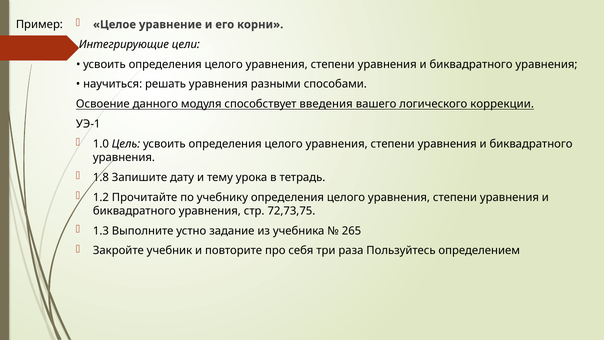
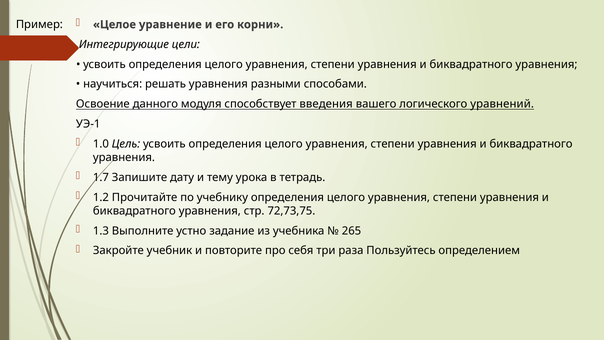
коррекции: коррекции -> уравнений
1.8: 1.8 -> 1.7
